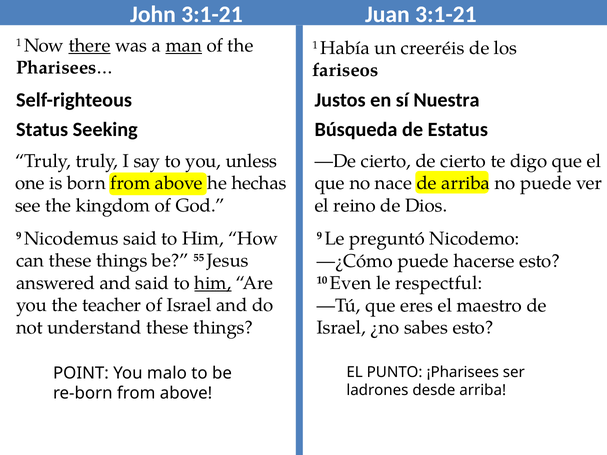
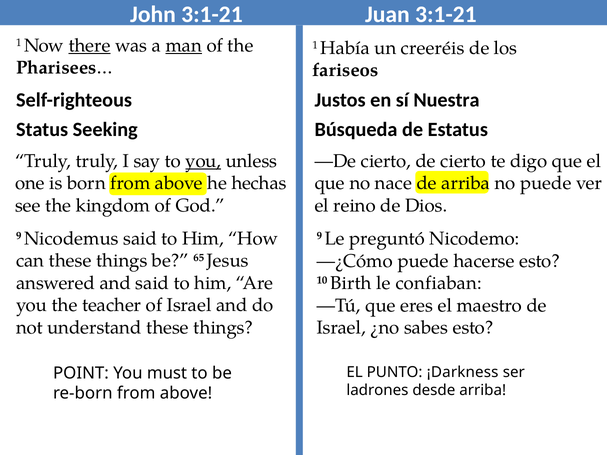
you at (203, 161) underline: none -> present
55: 55 -> 65
Even: Even -> Birth
respectful: respectful -> confiaban
him at (213, 283) underline: present -> none
¡Pharisees: ¡Pharisees -> ¡Darkness
malo: malo -> must
